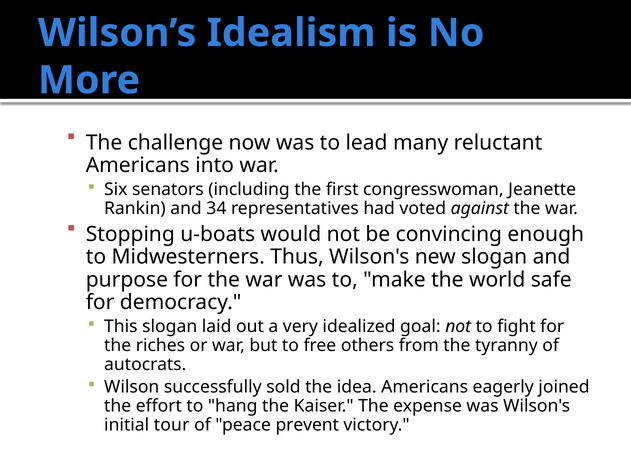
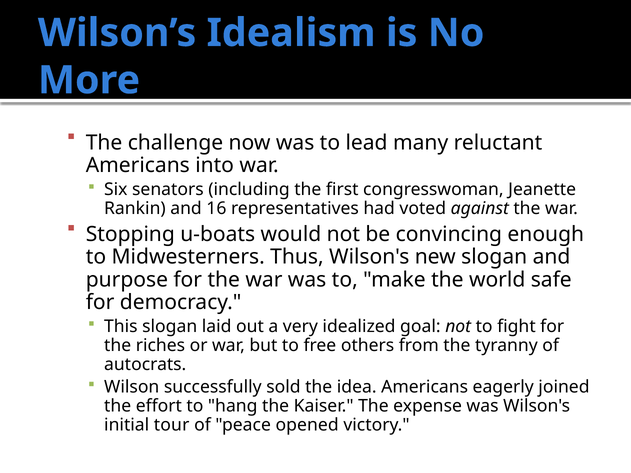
34: 34 -> 16
prevent: prevent -> opened
